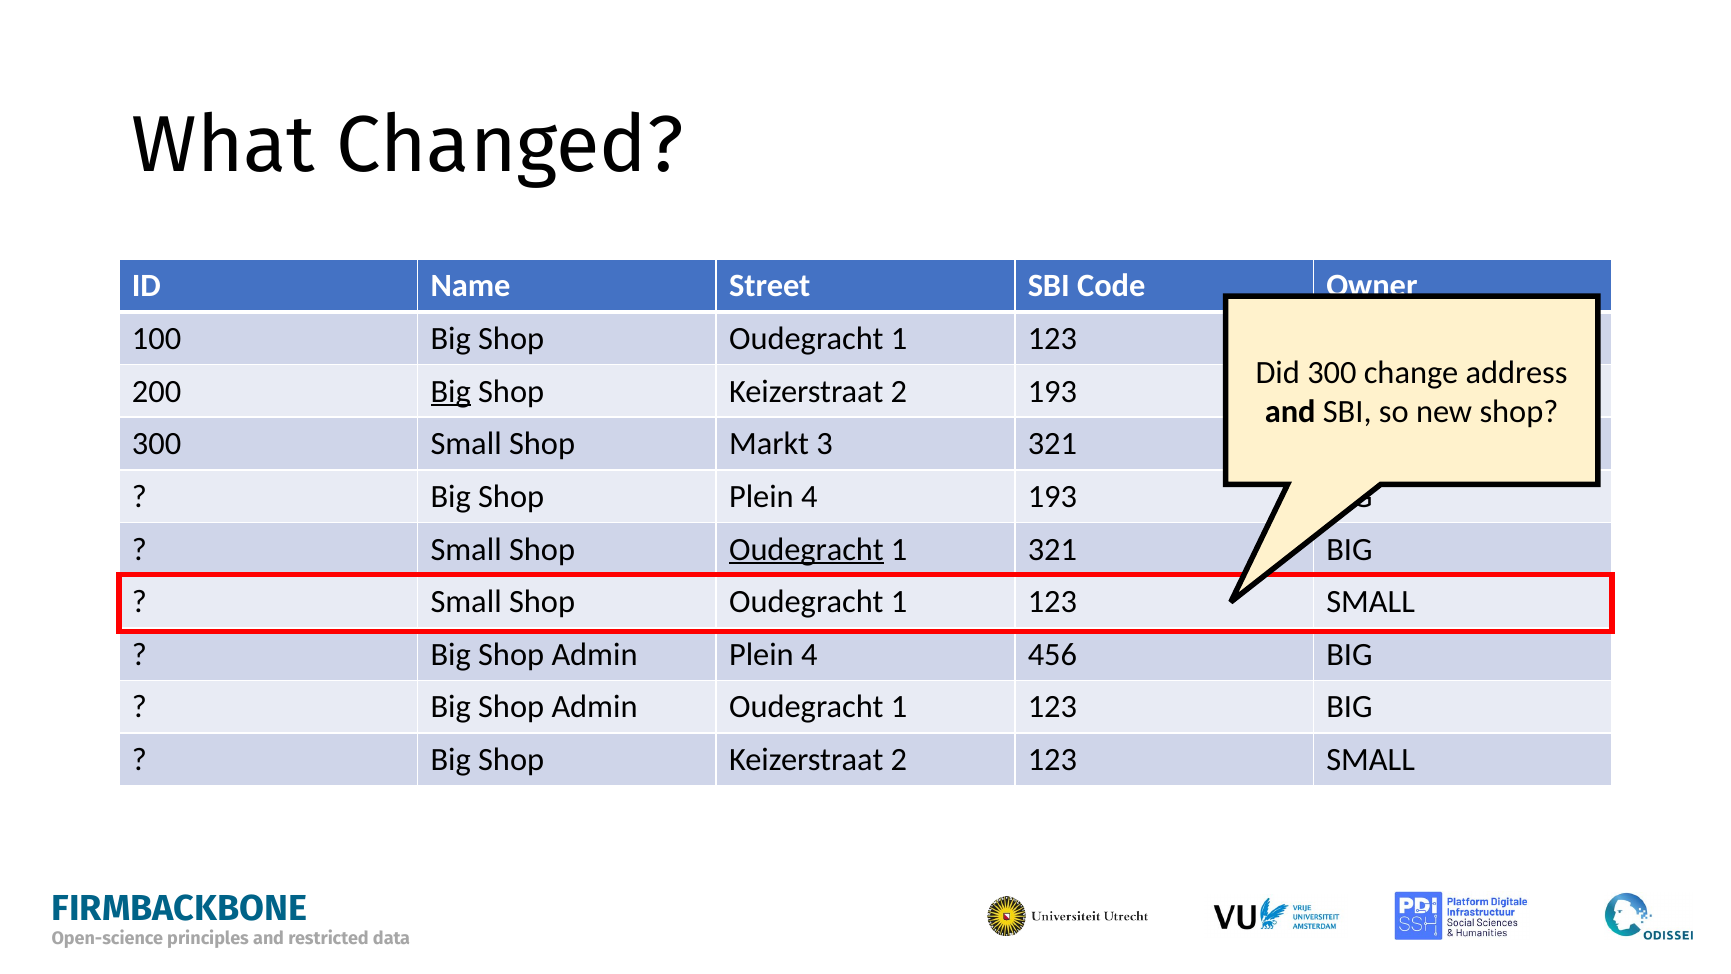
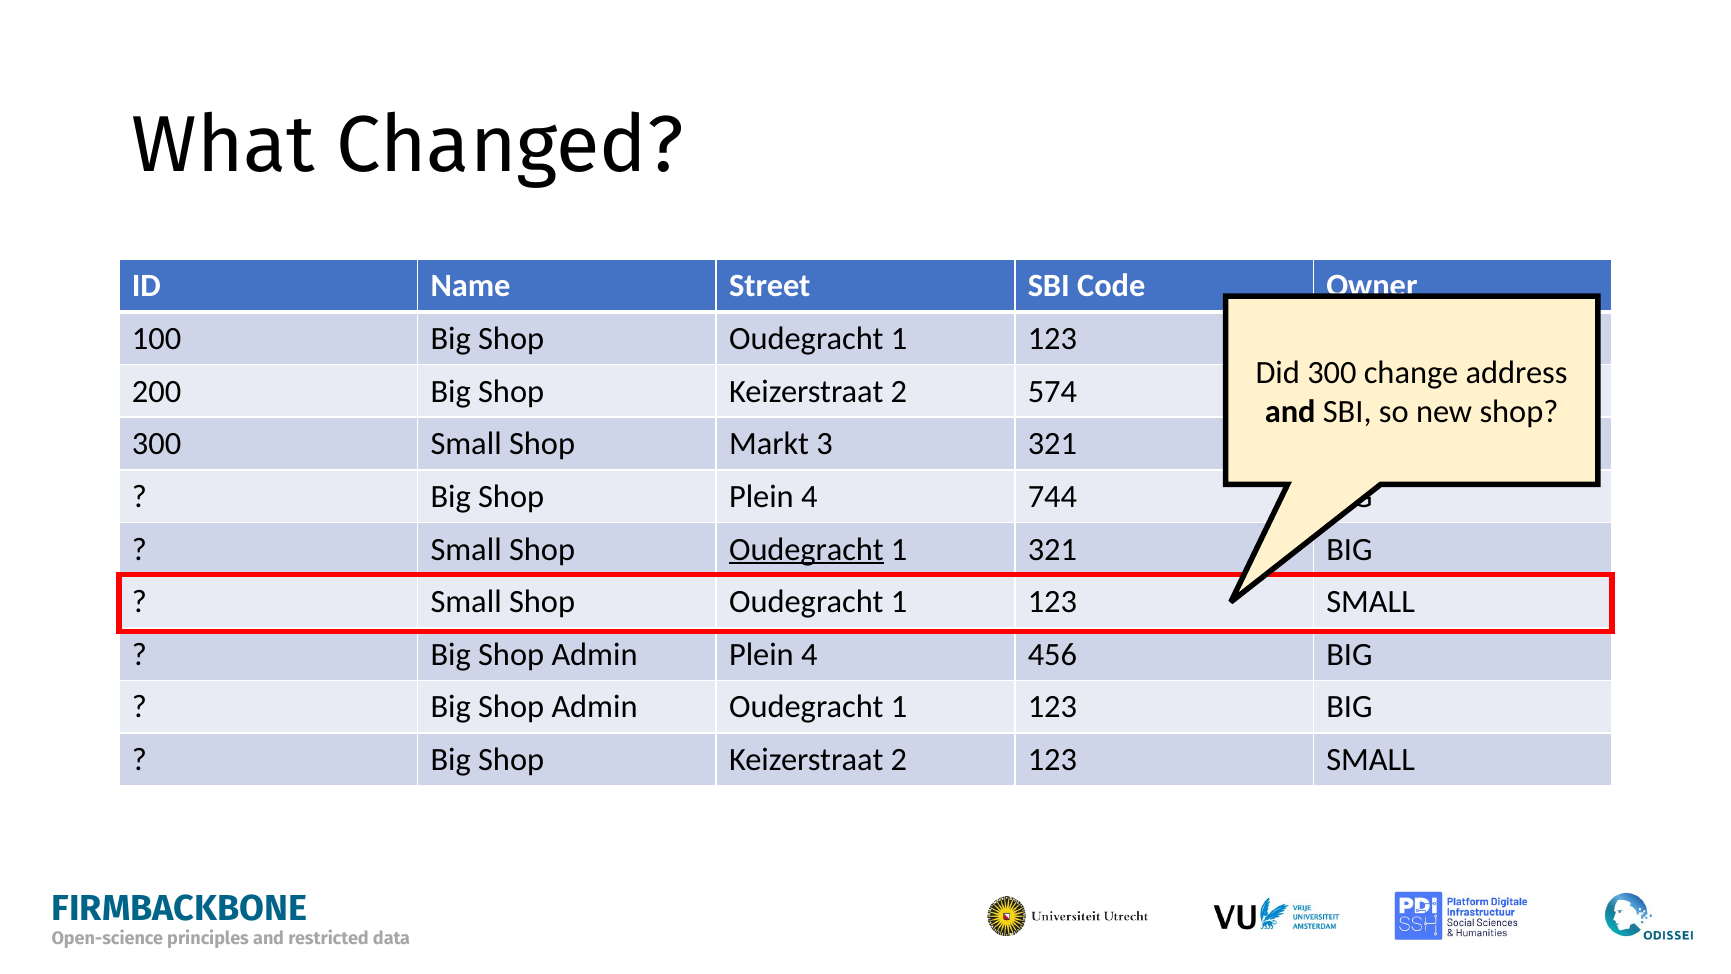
Big at (451, 391) underline: present -> none
2 193: 193 -> 574
4 193: 193 -> 744
